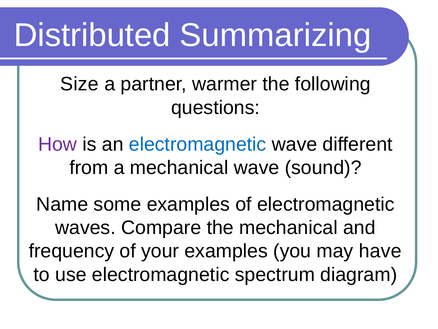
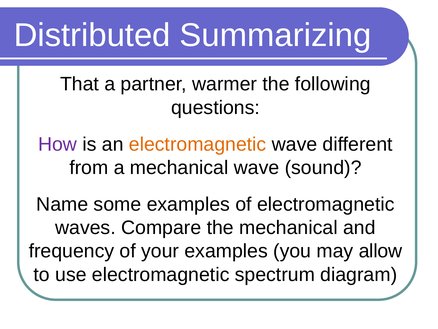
Size: Size -> That
electromagnetic at (198, 144) colour: blue -> orange
have: have -> allow
